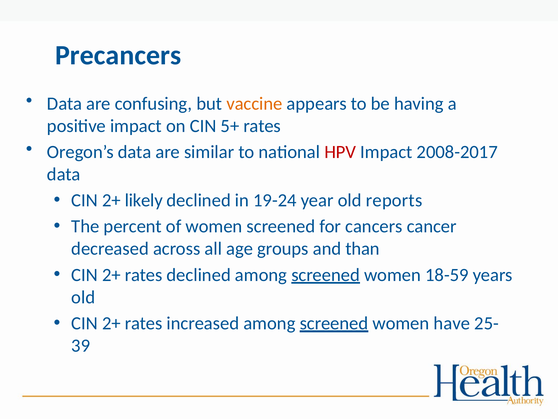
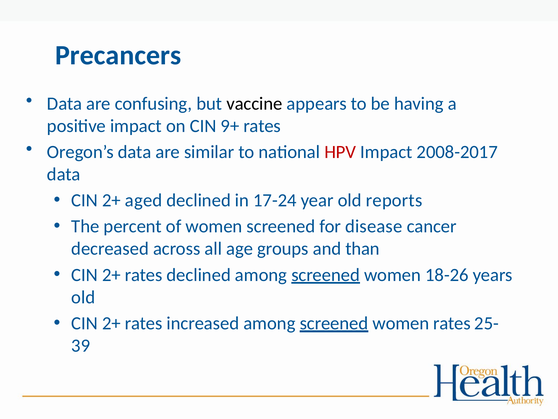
vaccine colour: orange -> black
5+: 5+ -> 9+
likely: likely -> aged
19-24: 19-24 -> 17-24
cancers: cancers -> disease
18-59: 18-59 -> 18-26
women have: have -> rates
